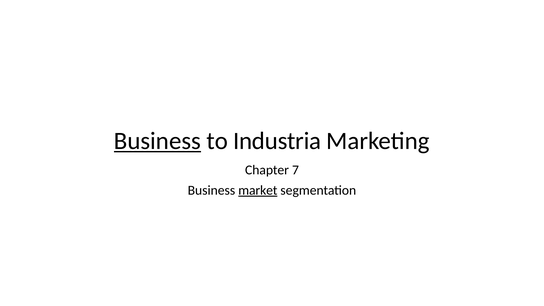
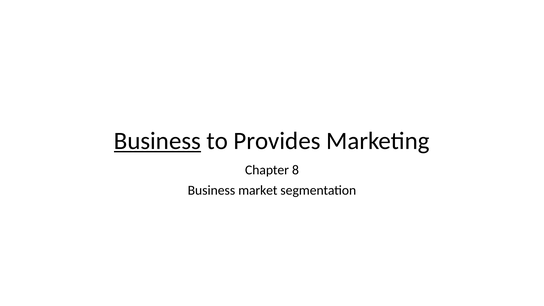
Industria: Industria -> Provides
7: 7 -> 8
market underline: present -> none
